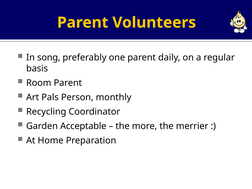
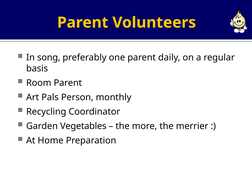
Acceptable: Acceptable -> Vegetables
